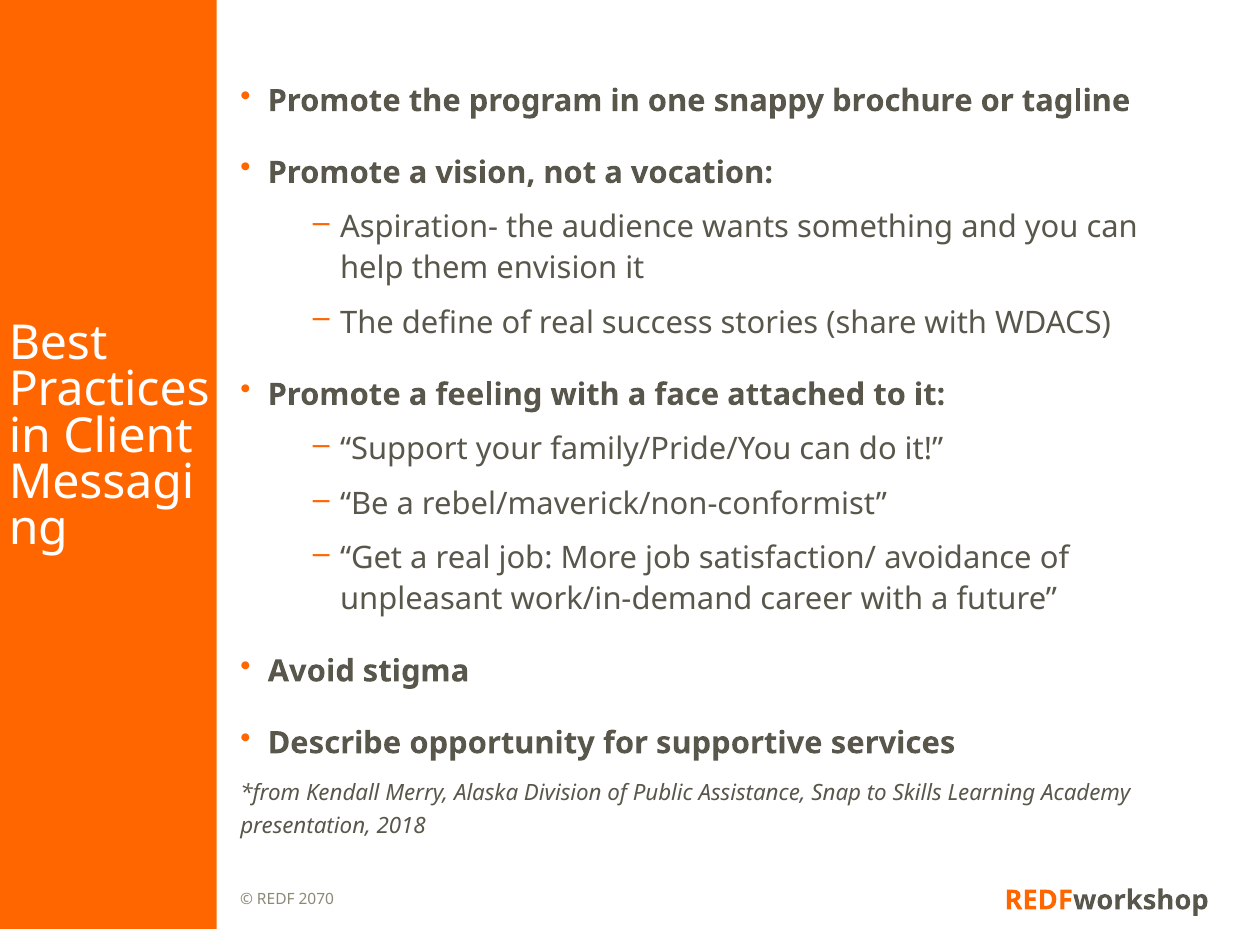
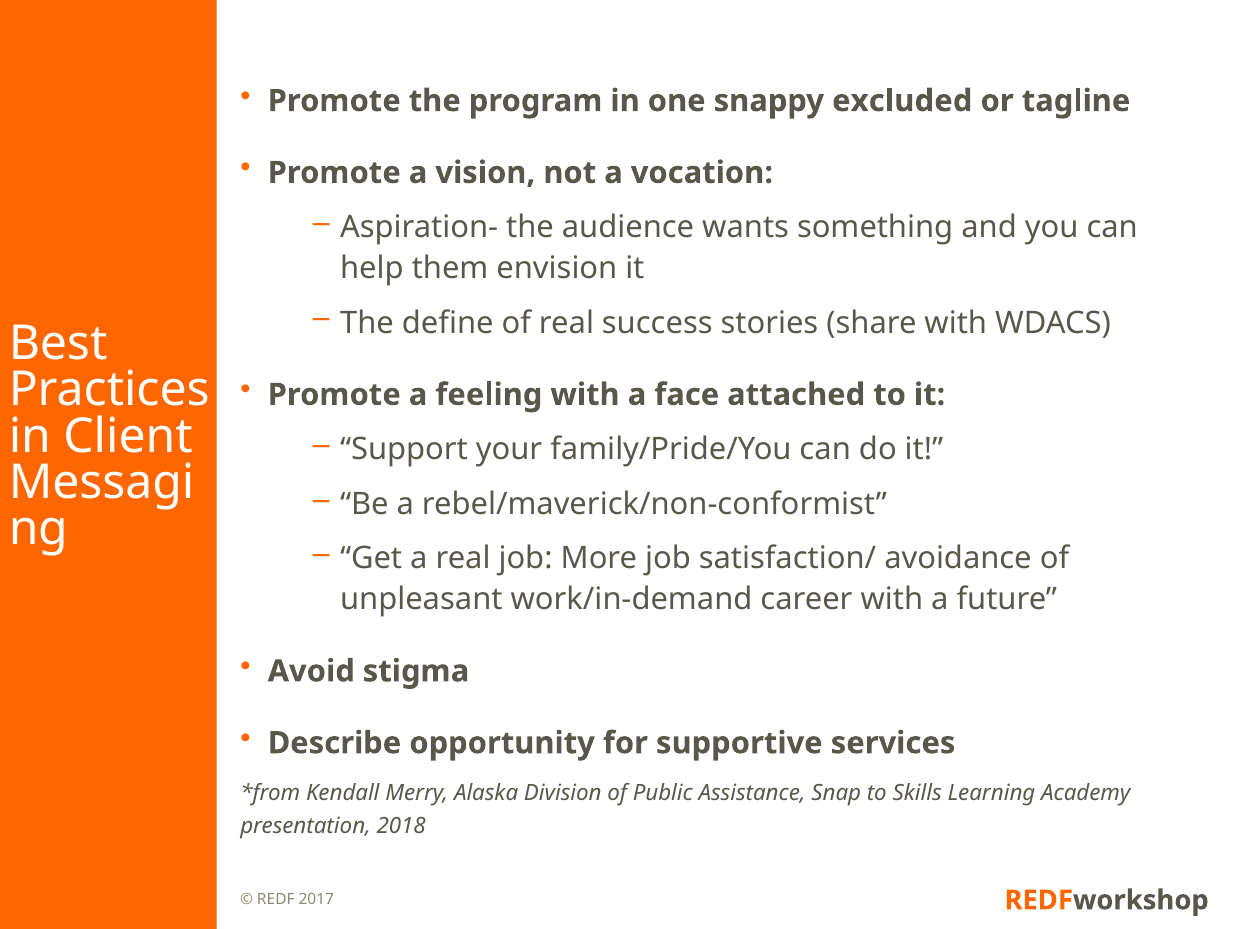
brochure: brochure -> excluded
2070: 2070 -> 2017
